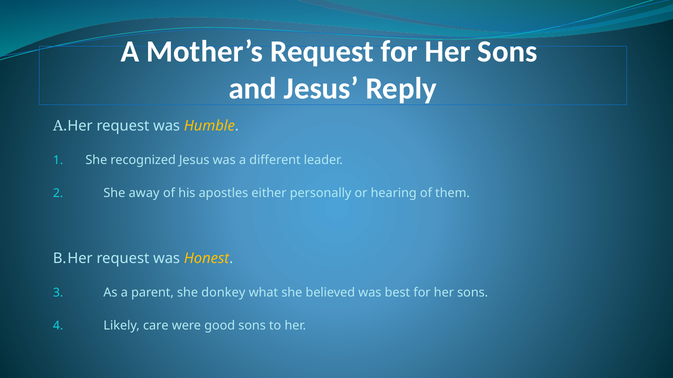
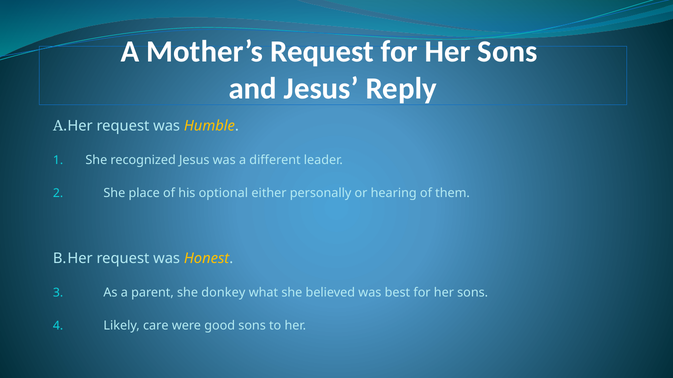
away: away -> place
apostles: apostles -> optional
